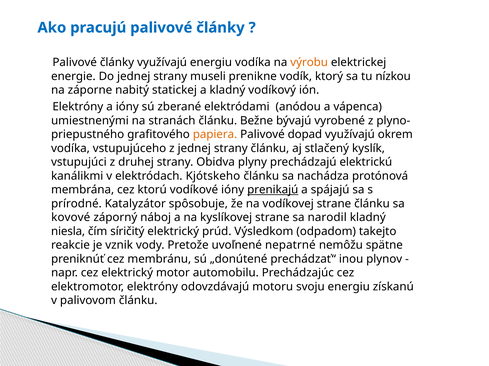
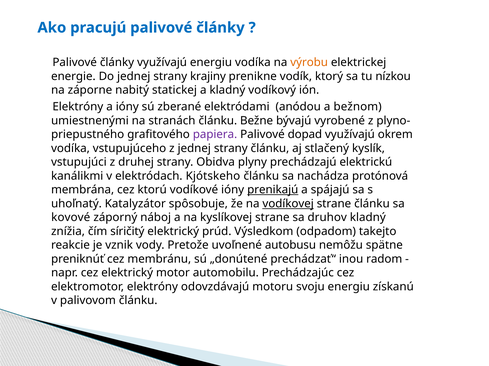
museli: museli -> krajiny
vápenca: vápenca -> bežnom
papiera colour: orange -> purple
prírodné: prírodné -> uhoľnatý
vodíkovej underline: none -> present
narodil: narodil -> druhov
niesla: niesla -> znížia
nepatrné: nepatrné -> autobusu
plynov: plynov -> radom
